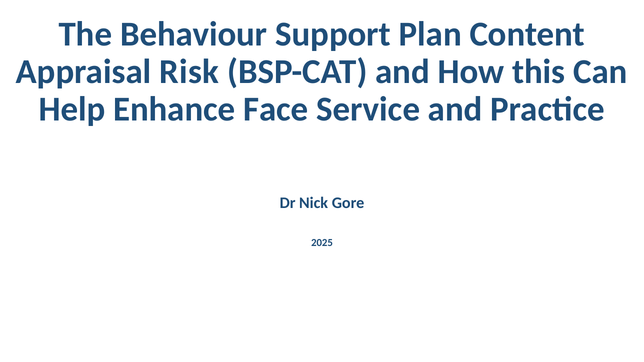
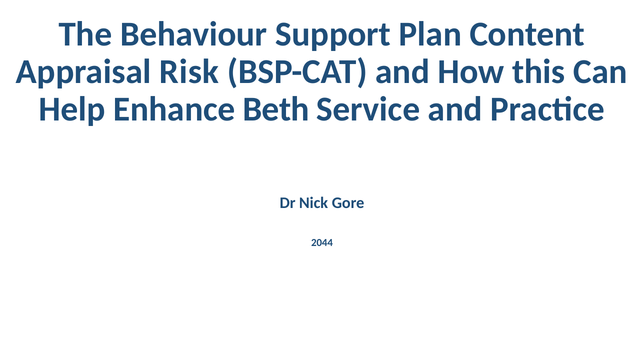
Face: Face -> Beth
2025: 2025 -> 2044
